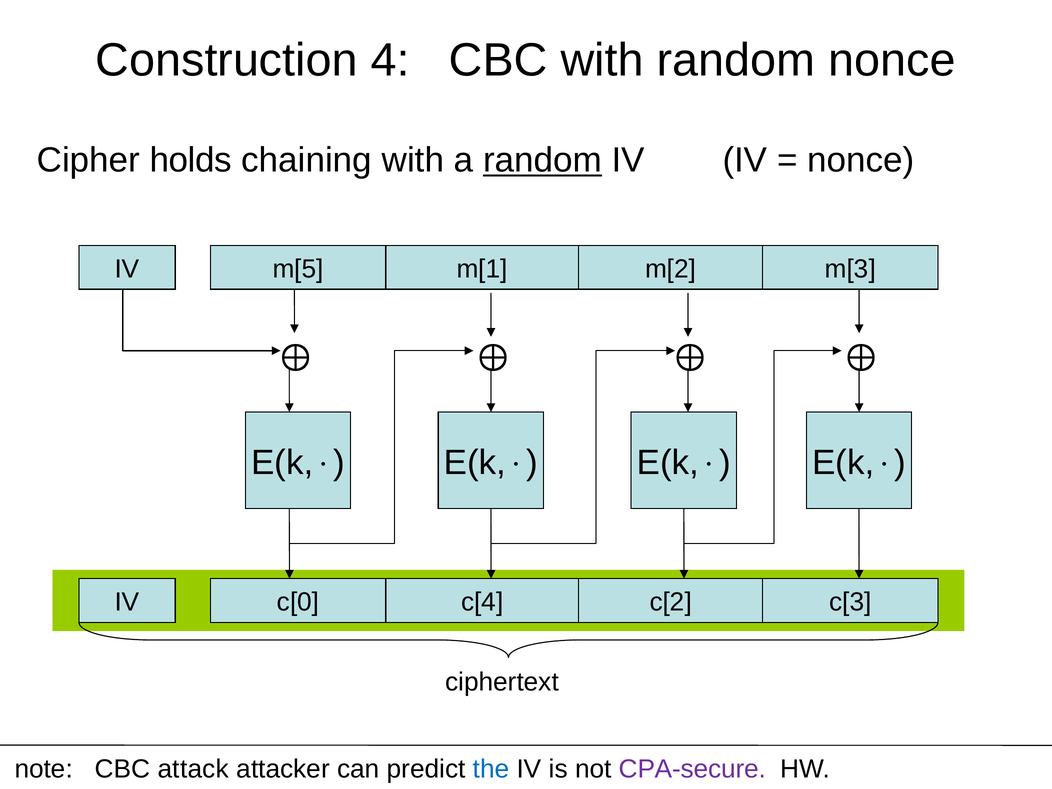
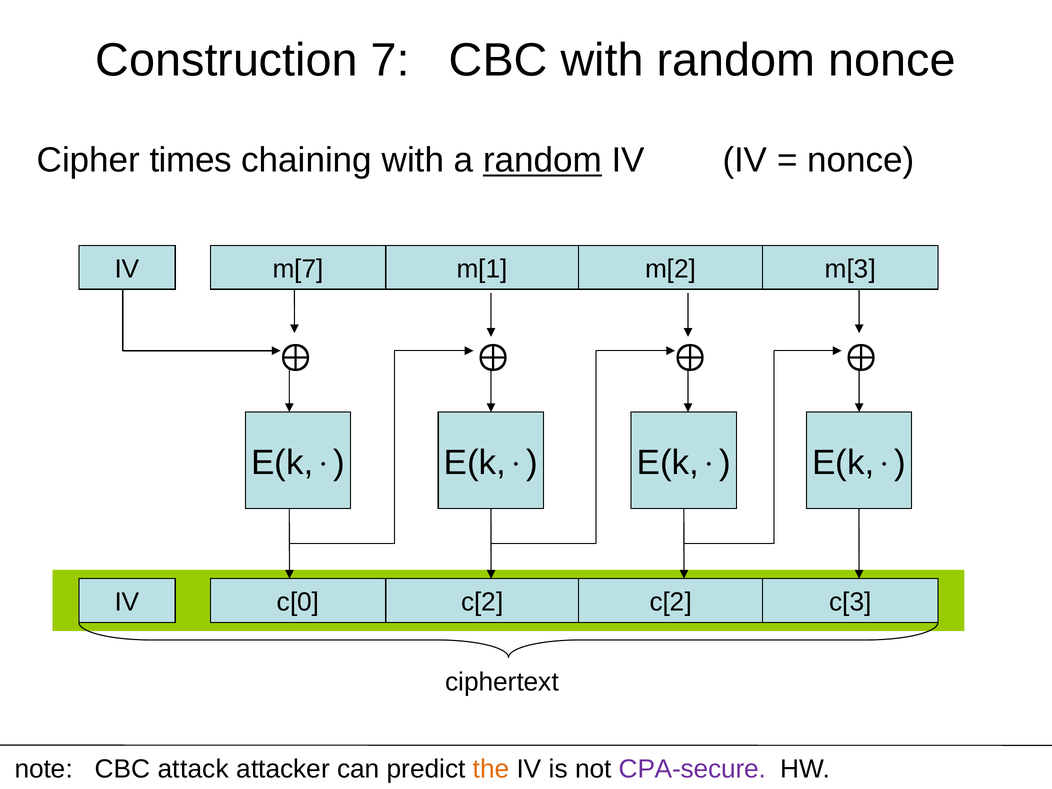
4: 4 -> 7
holds: holds -> times
m[5: m[5 -> m[7
c[0 c[4: c[4 -> c[2
the colour: blue -> orange
